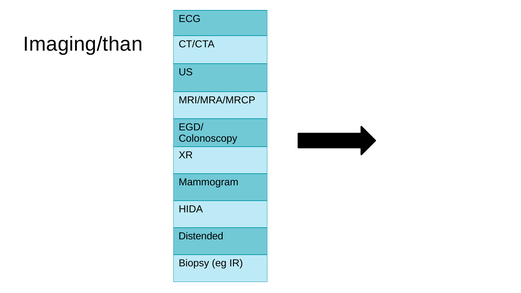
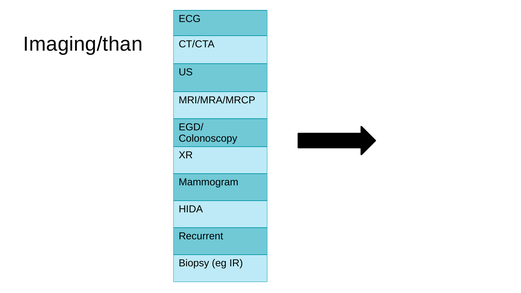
Distended: Distended -> Recurrent
